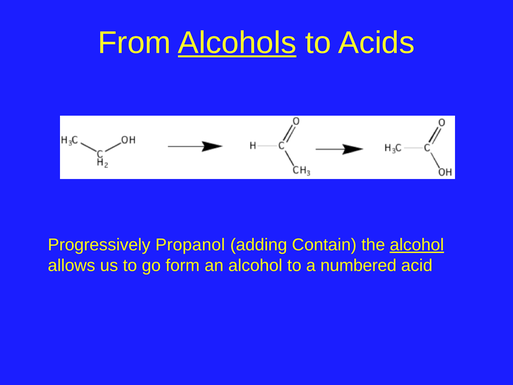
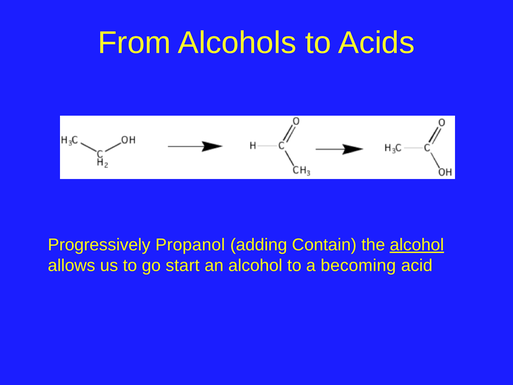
Alcohols underline: present -> none
form: form -> start
numbered: numbered -> becoming
